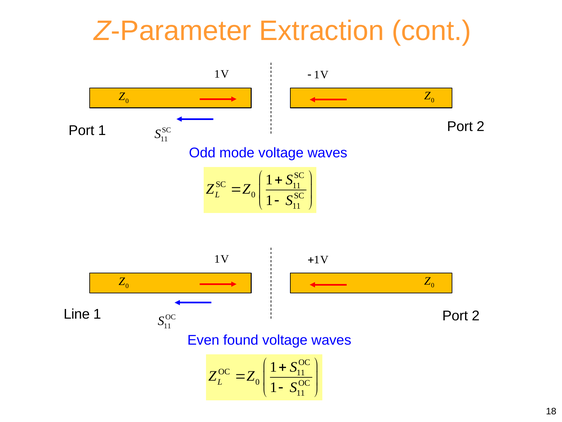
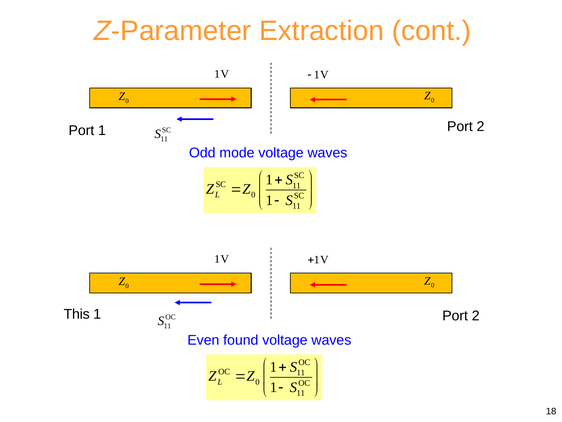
Line: Line -> This
